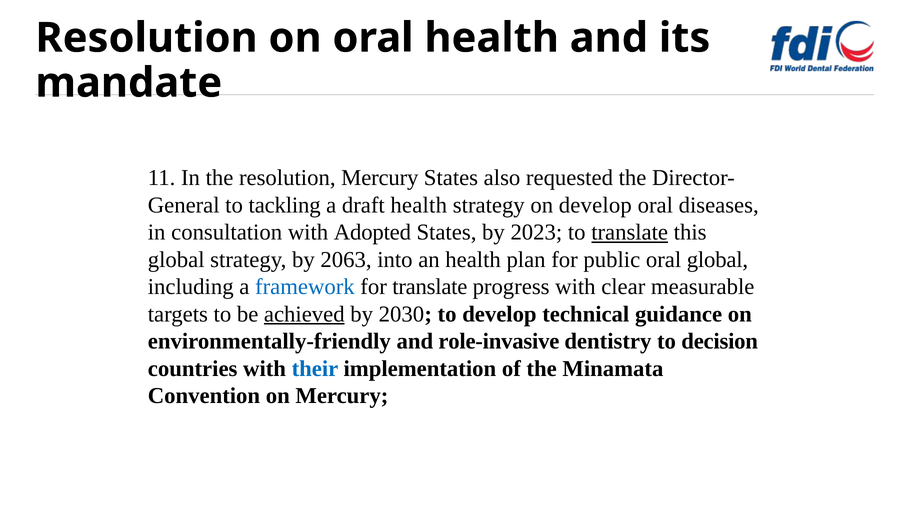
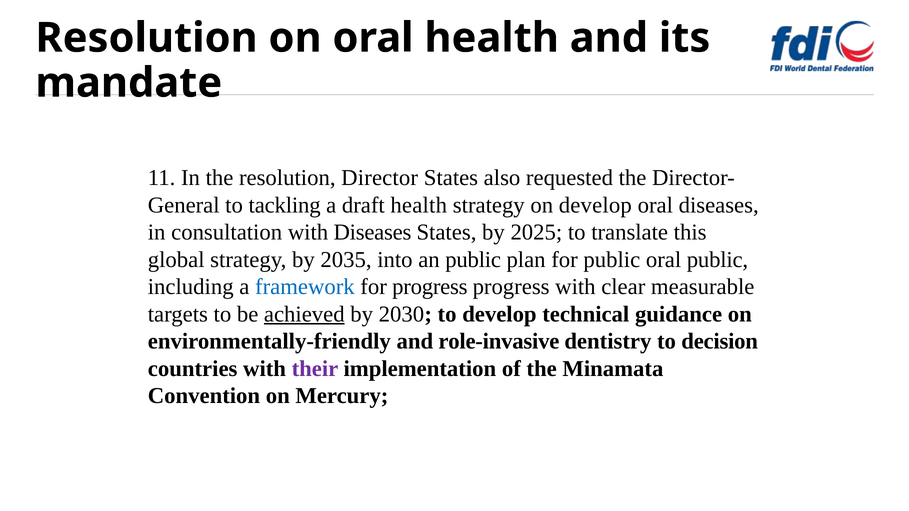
resolution Mercury: Mercury -> Director
with Adopted: Adopted -> Diseases
2023: 2023 -> 2025
translate at (630, 233) underline: present -> none
2063: 2063 -> 2035
an health: health -> public
oral global: global -> public
for translate: translate -> progress
their colour: blue -> purple
